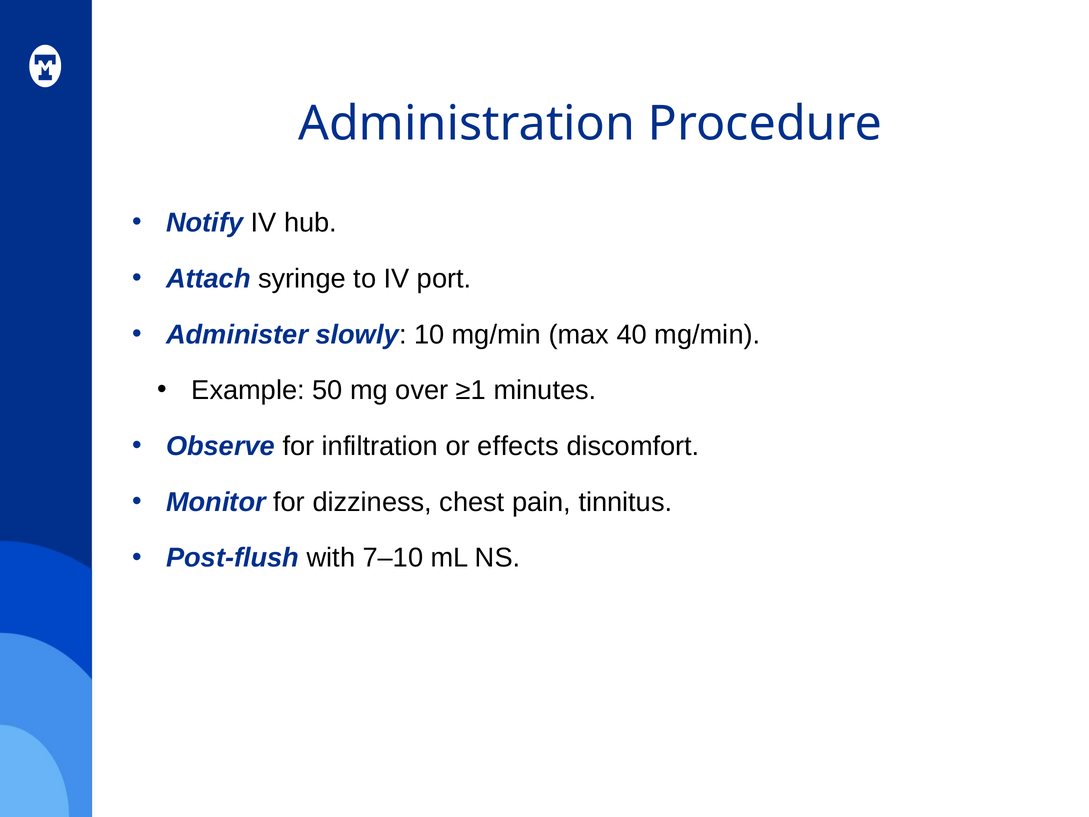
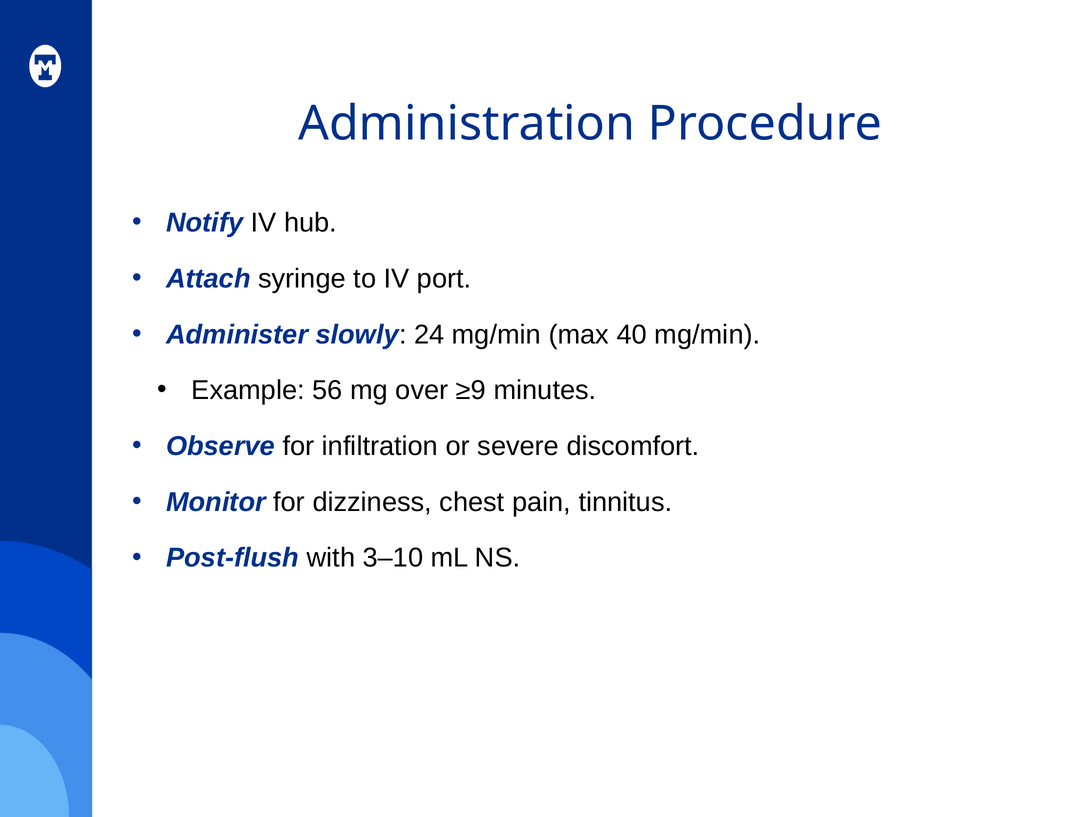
10: 10 -> 24
50: 50 -> 56
≥1: ≥1 -> ≥9
effects: effects -> severe
7–10: 7–10 -> 3–10
